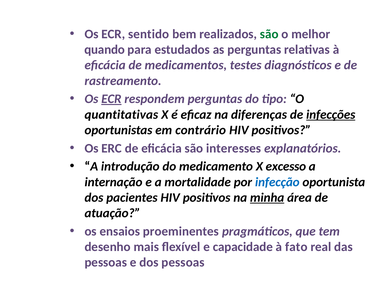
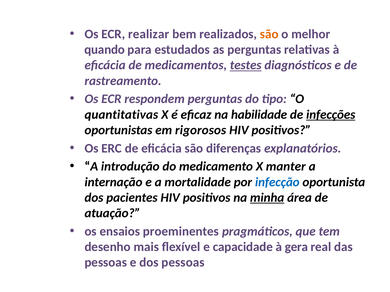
sentido: sentido -> realizar
são at (269, 34) colour: green -> orange
testes underline: none -> present
ECR at (111, 99) underline: present -> none
diferenças: diferenças -> habilidade
contrário: contrário -> rigorosos
interesses: interesses -> diferenças
excesso: excesso -> manter
fato: fato -> gera
